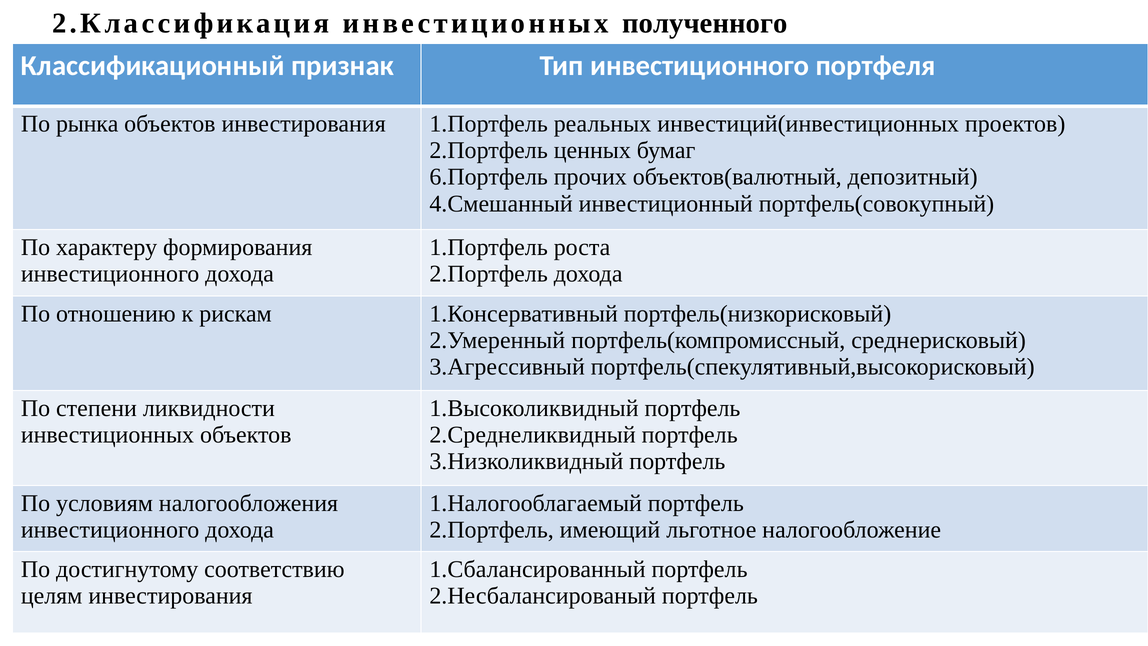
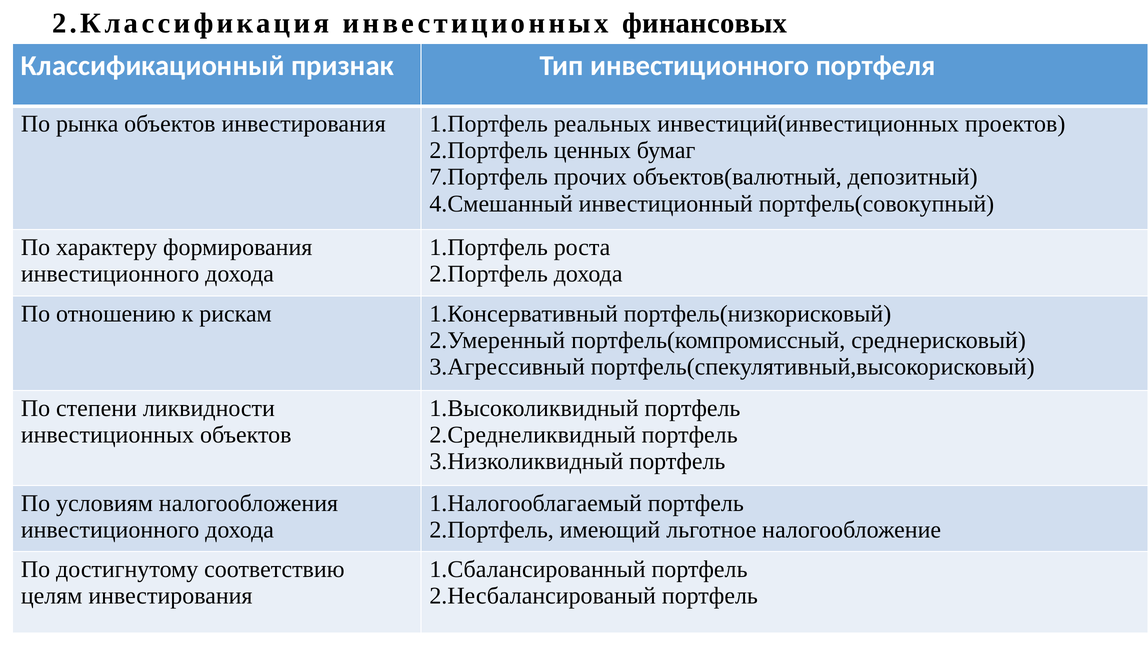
полученного: полученного -> финансовых
6.Портфель: 6.Портфель -> 7.Портфель
